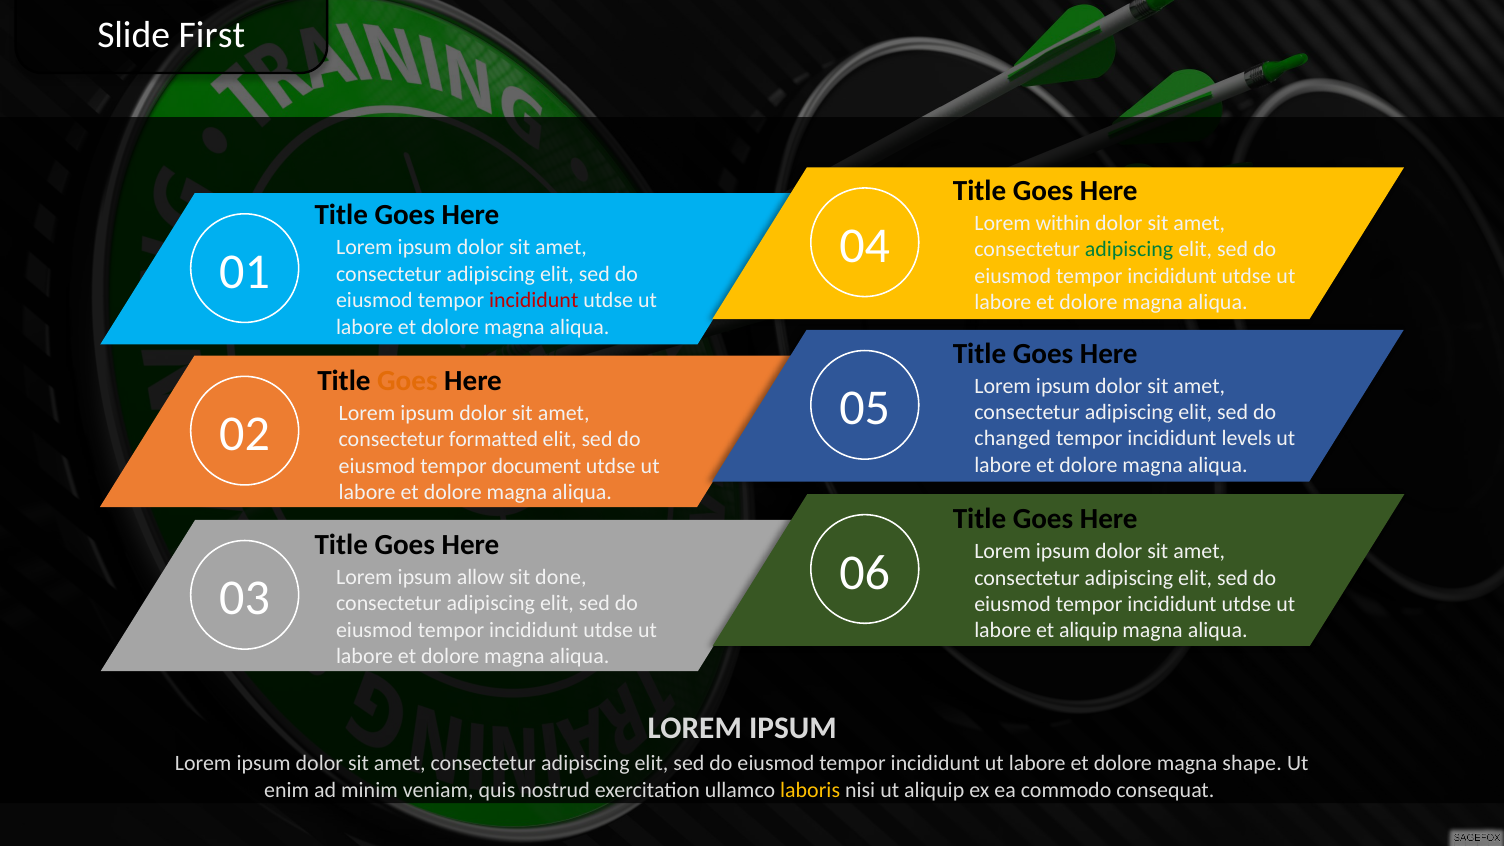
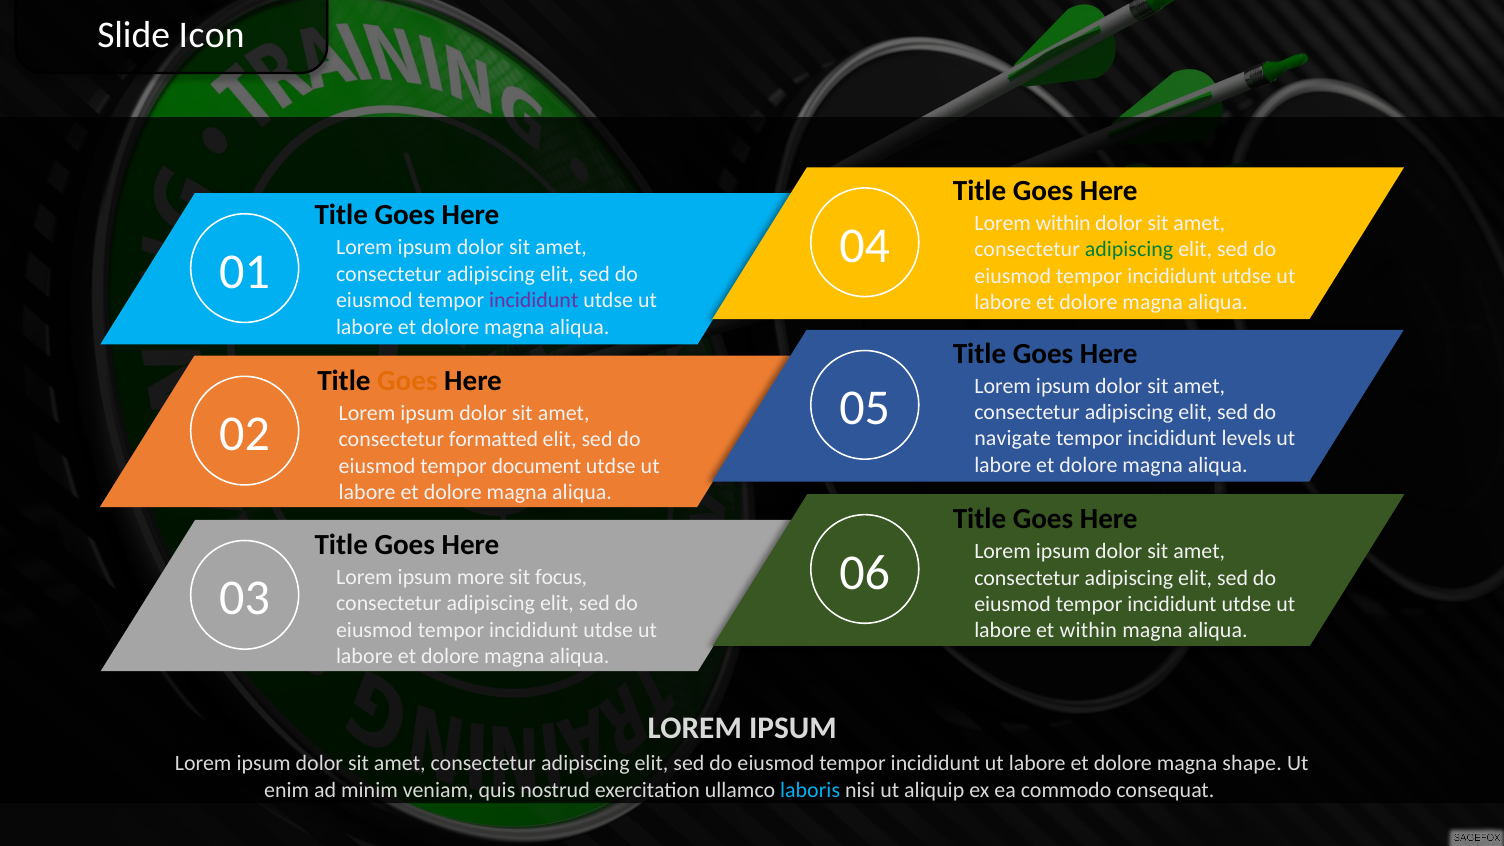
First: First -> Icon
incididunt at (534, 300) colour: red -> purple
changed: changed -> navigate
allow: allow -> more
done: done -> focus
et aliquip: aliquip -> within
laboris colour: yellow -> light blue
